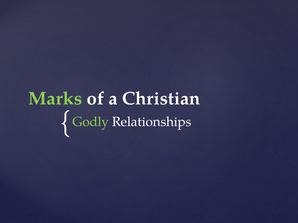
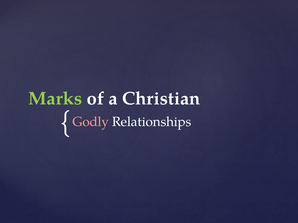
Godly colour: light green -> pink
